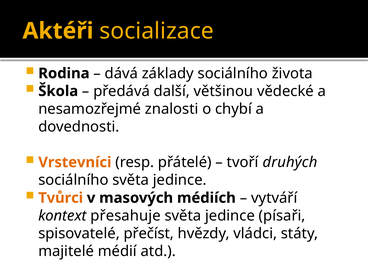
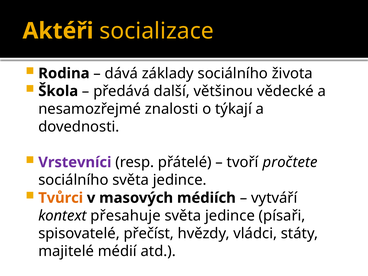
chybí: chybí -> týkají
Vrstevníci colour: orange -> purple
druhých: druhých -> pročtete
